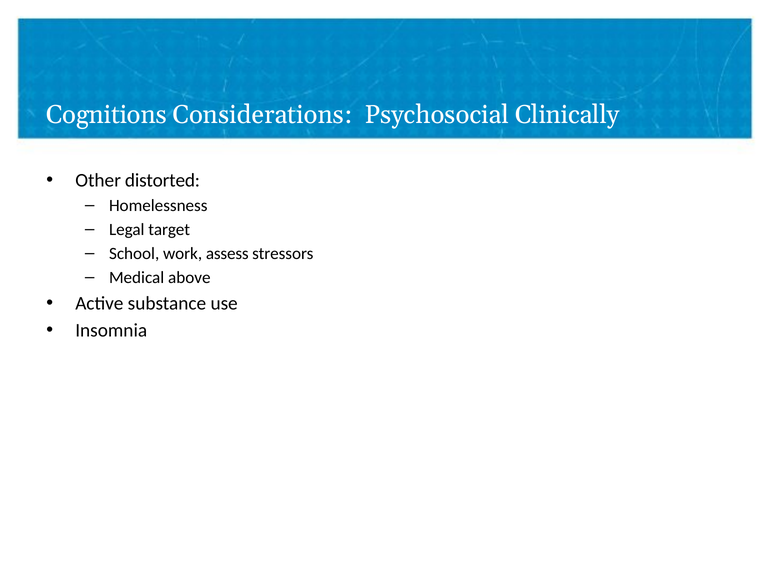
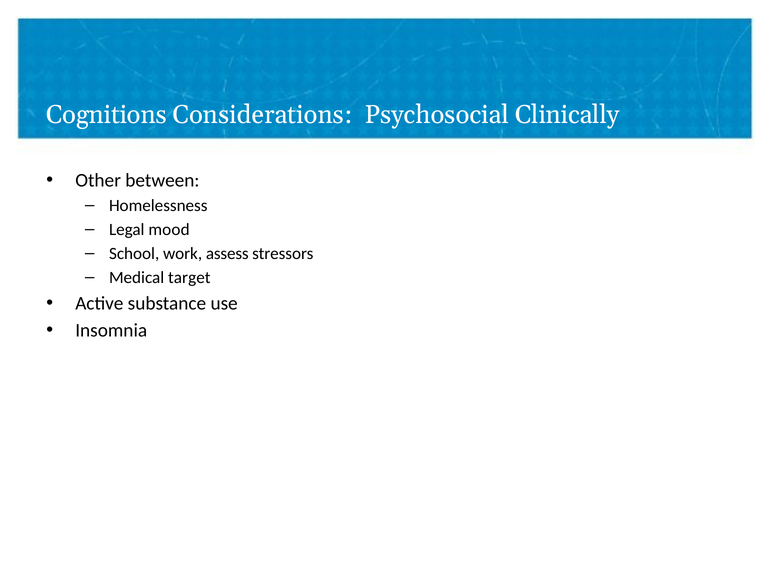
distorted: distorted -> between
target: target -> mood
above: above -> target
